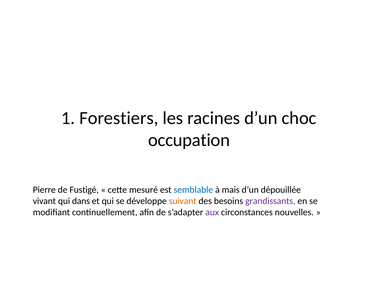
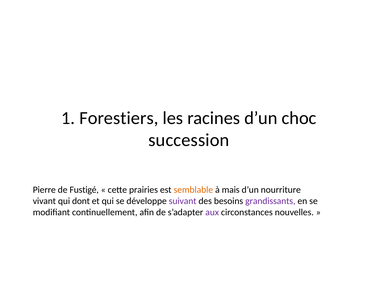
occupation: occupation -> succession
mesuré: mesuré -> prairies
semblable colour: blue -> orange
dépouillée: dépouillée -> nourriture
dans: dans -> dont
suivant colour: orange -> purple
